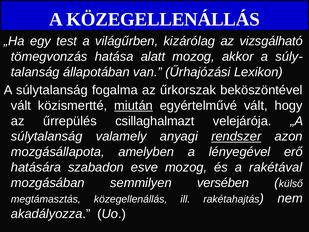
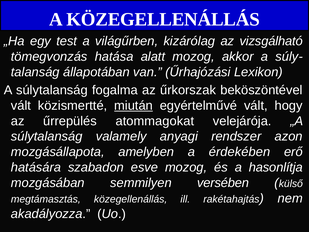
csillaghalmazt: csillaghalmazt -> atommagokat
rendszer underline: present -> none
lényegével: lényegével -> érdekében
rakétával: rakétával -> hasonlítja
